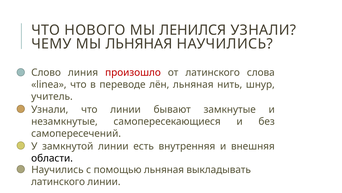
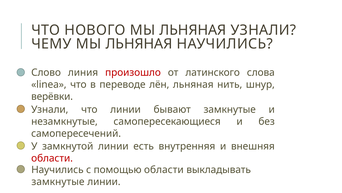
НОВОГО МЫ ЛЕНИЛСЯ: ЛЕНИЛСЯ -> ЛЬНЯНАЯ
учитель: учитель -> верёвки
области at (52, 158) colour: black -> red
помощью льняная: льняная -> области
латинского at (58, 181): латинского -> замкнутые
